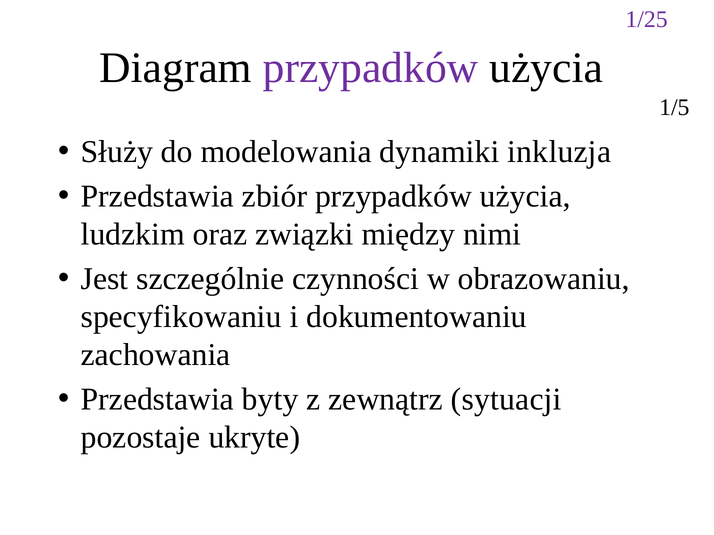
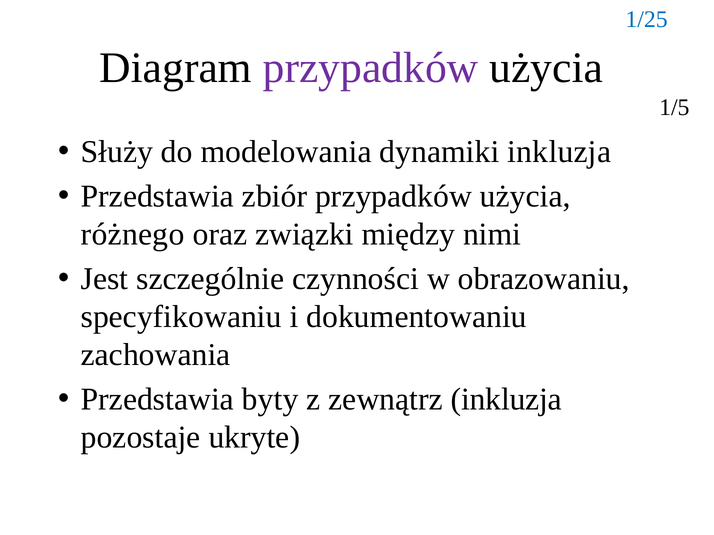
1/25 colour: purple -> blue
ludzkim: ludzkim -> różnego
zewnątrz sytuacji: sytuacji -> inkluzja
